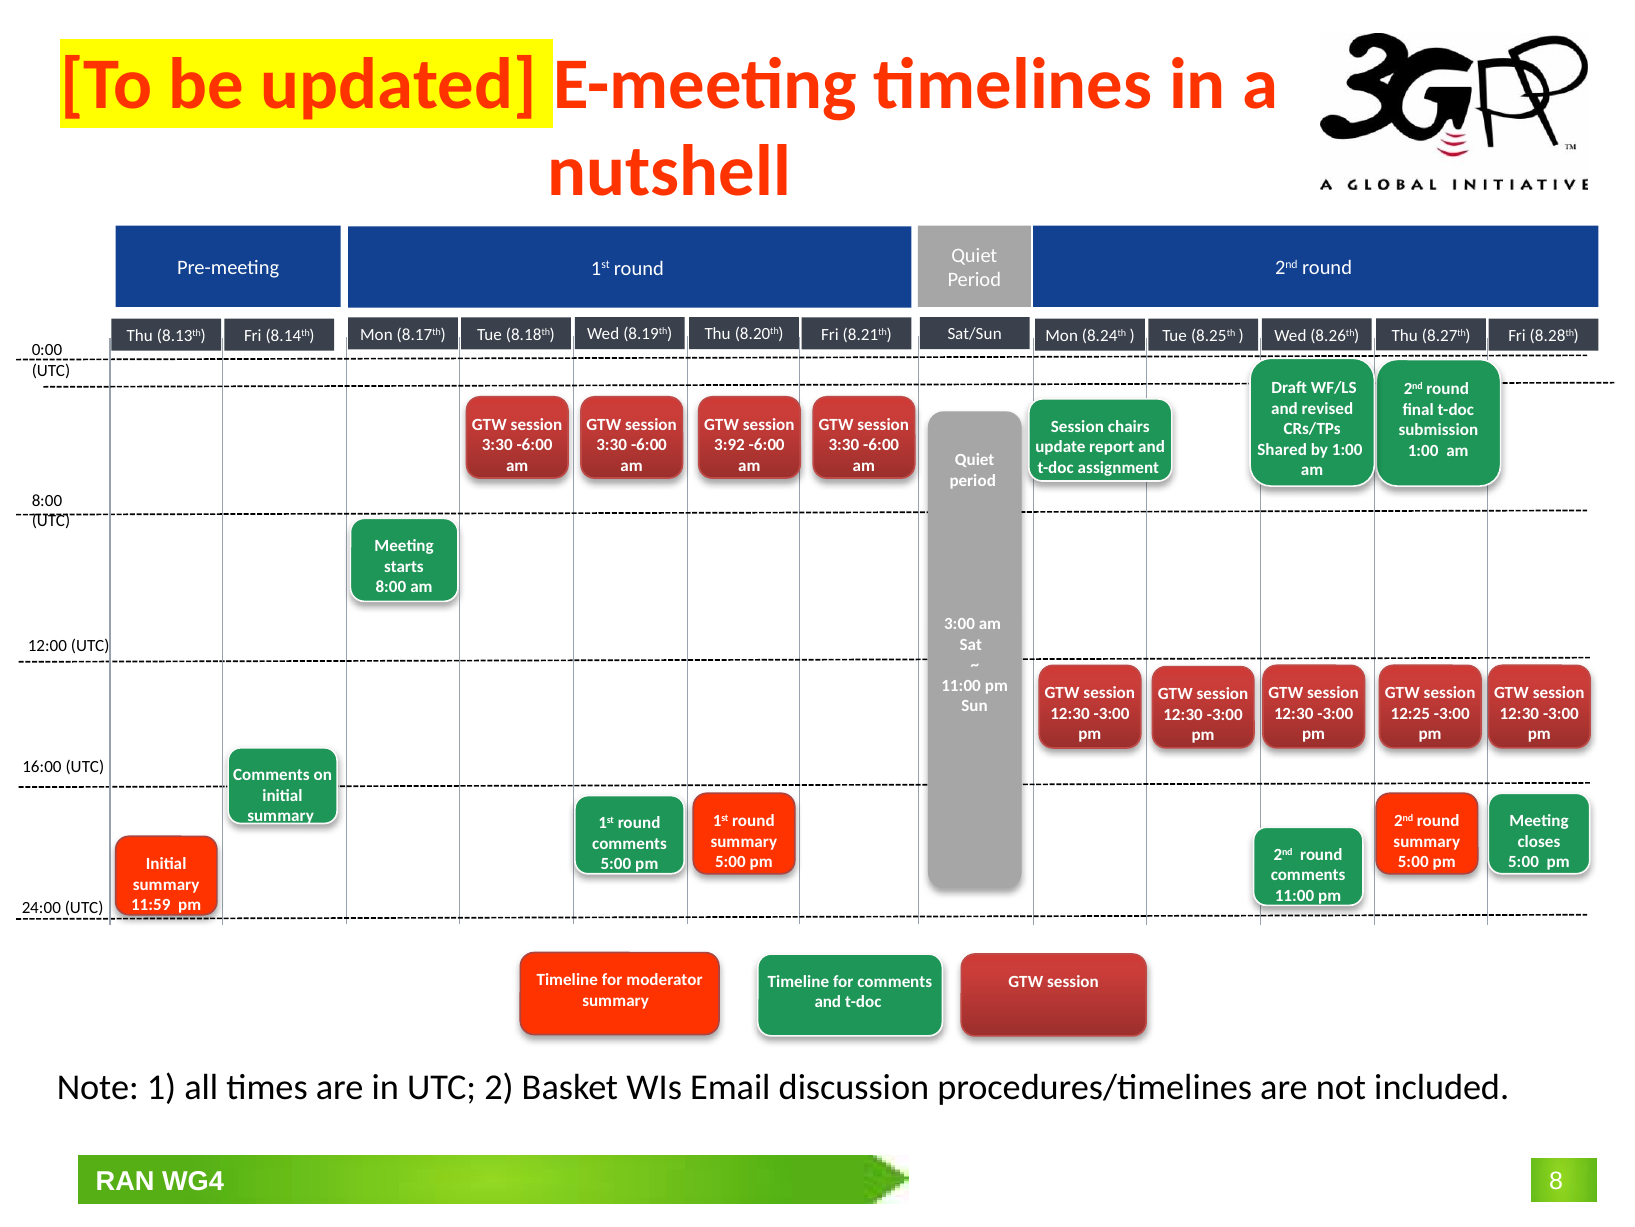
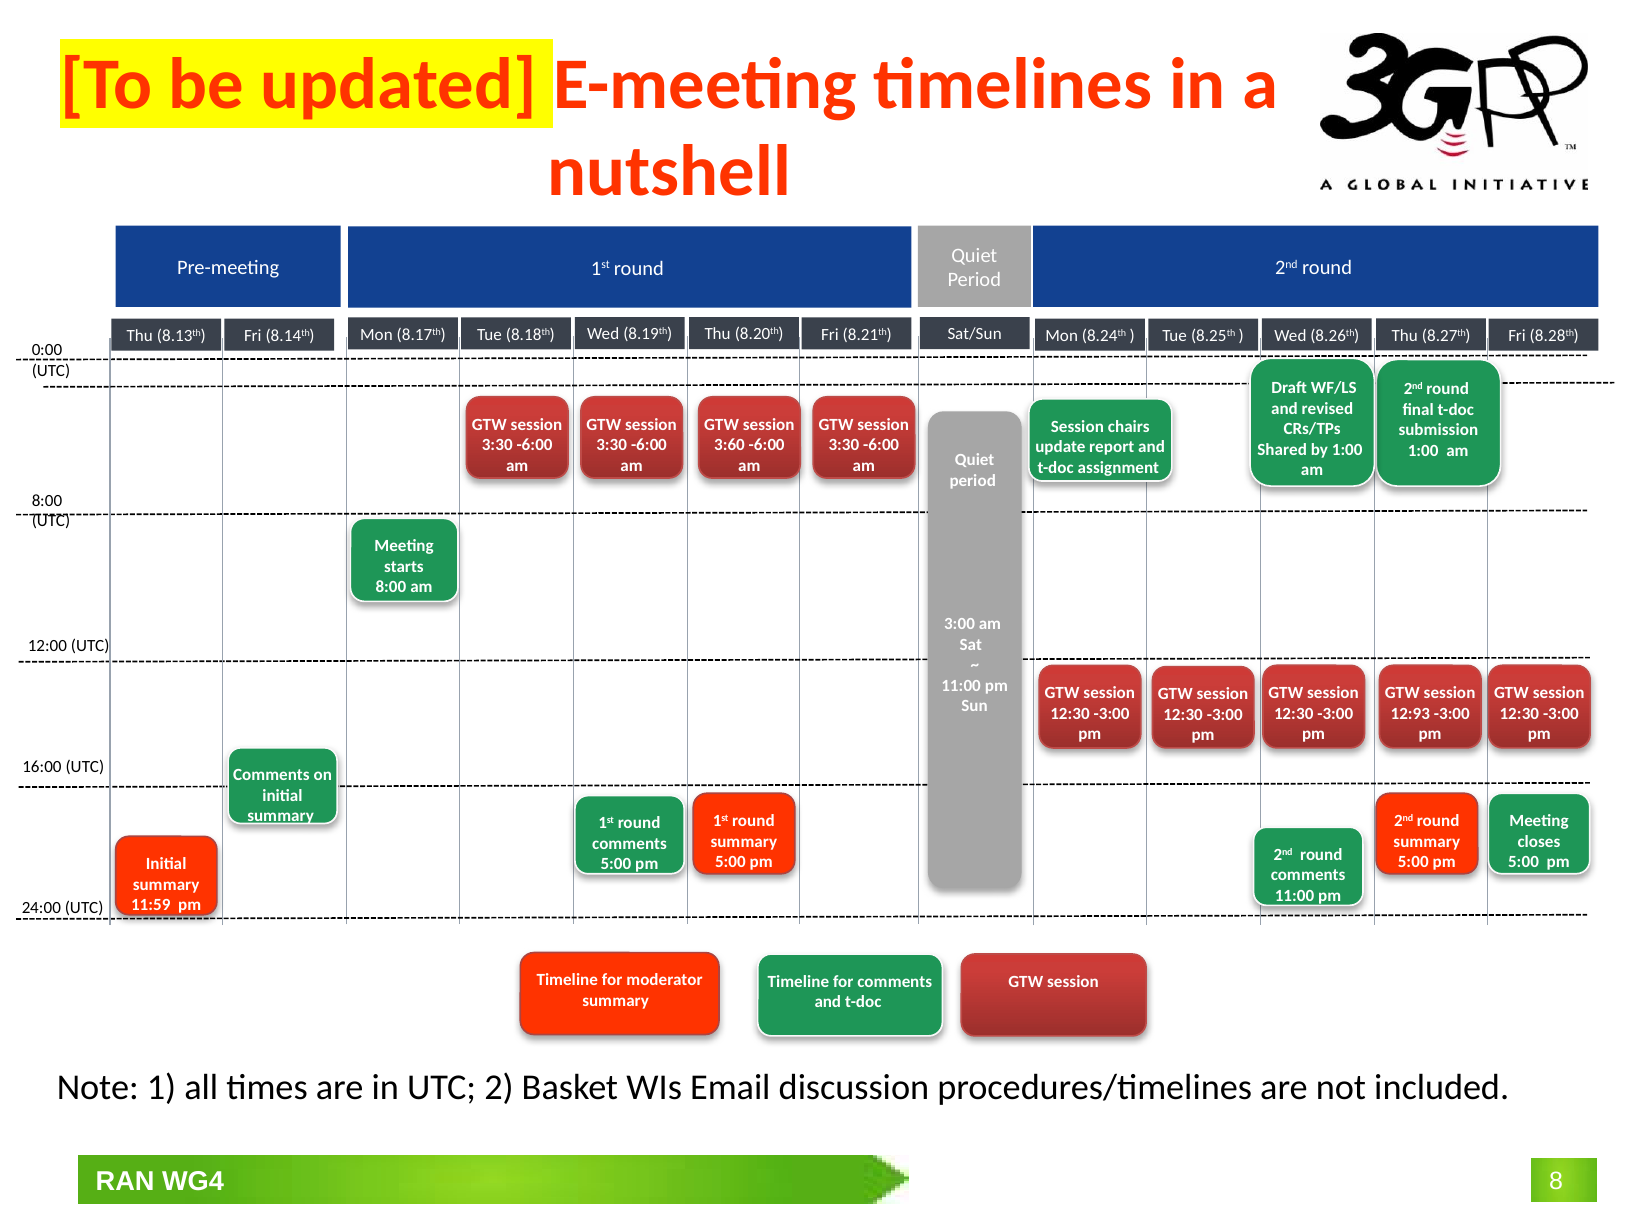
3:92: 3:92 -> 3:60
12:25: 12:25 -> 12:93
